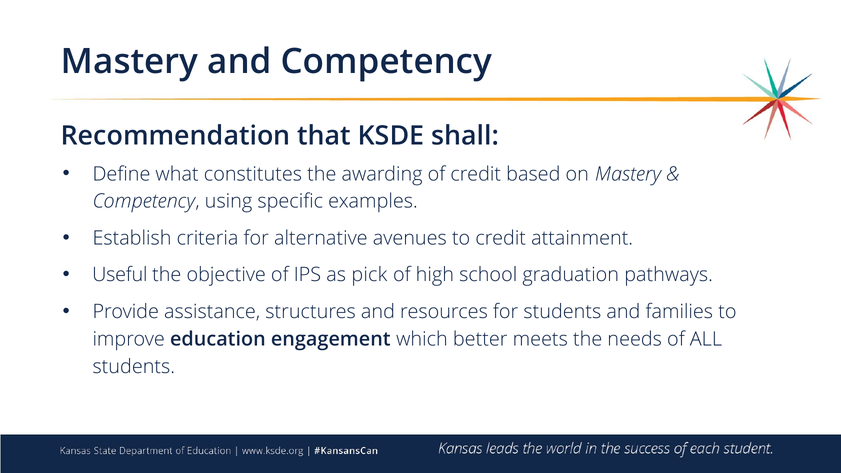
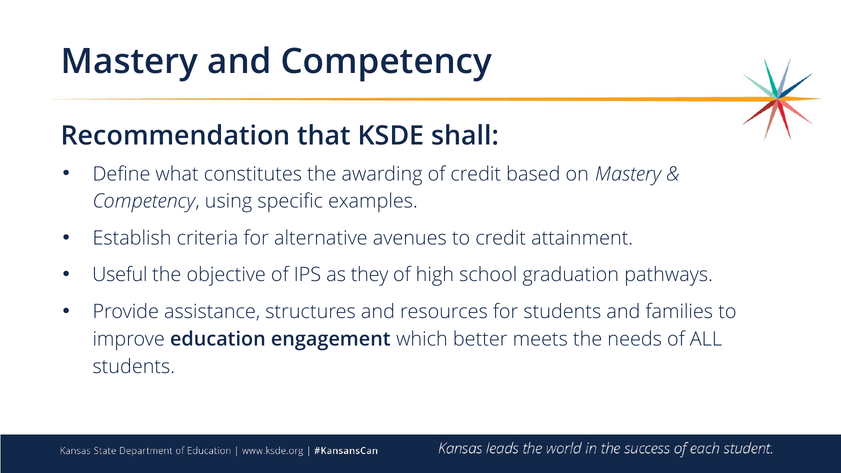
pick: pick -> they
